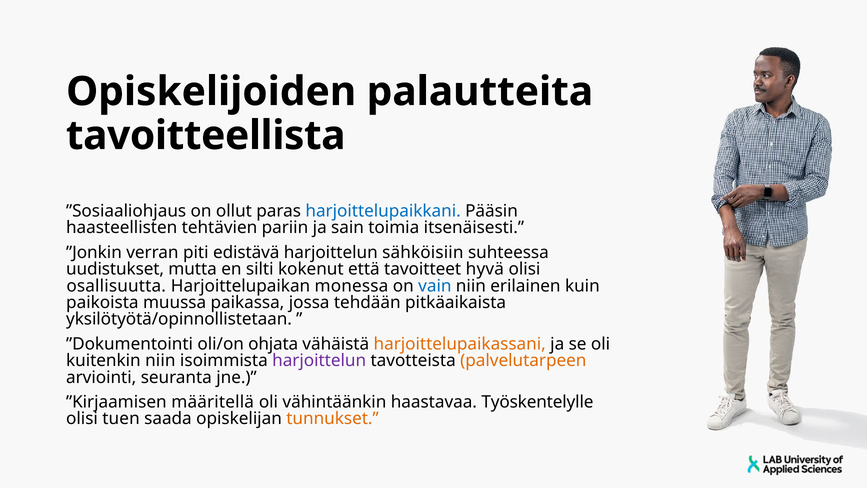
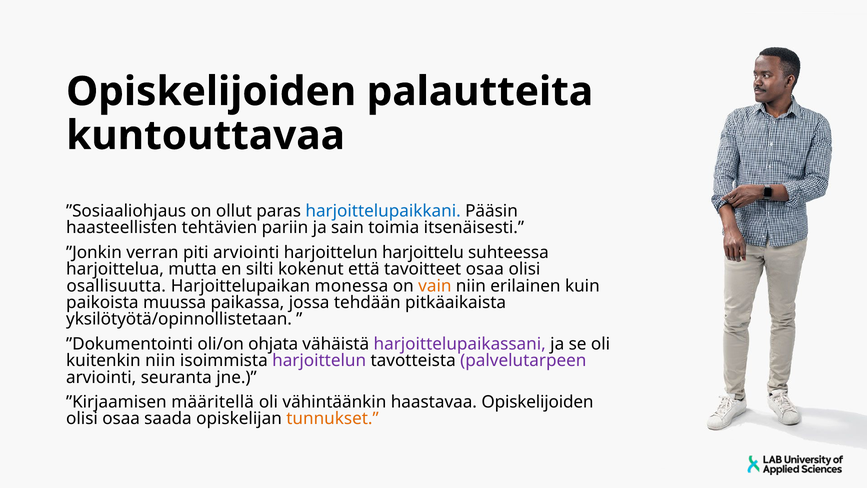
tavoitteellista: tavoitteellista -> kuntouttavaa
piti edistävä: edistävä -> arviointi
sähköisiin: sähköisiin -> harjoittelu
uudistukset: uudistukset -> harjoittelua
tavoitteet hyvä: hyvä -> osaa
vain colour: blue -> orange
harjoittelupaikassani colour: orange -> purple
palvelutarpeen colour: orange -> purple
haastavaa Työskentelylle: Työskentelylle -> Opiskelijoiden
olisi tuen: tuen -> osaa
